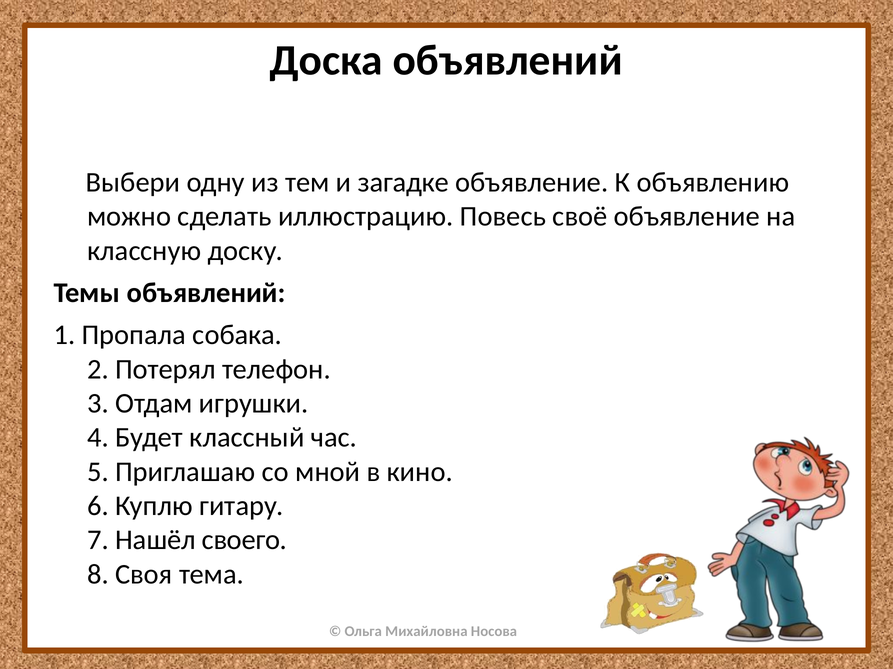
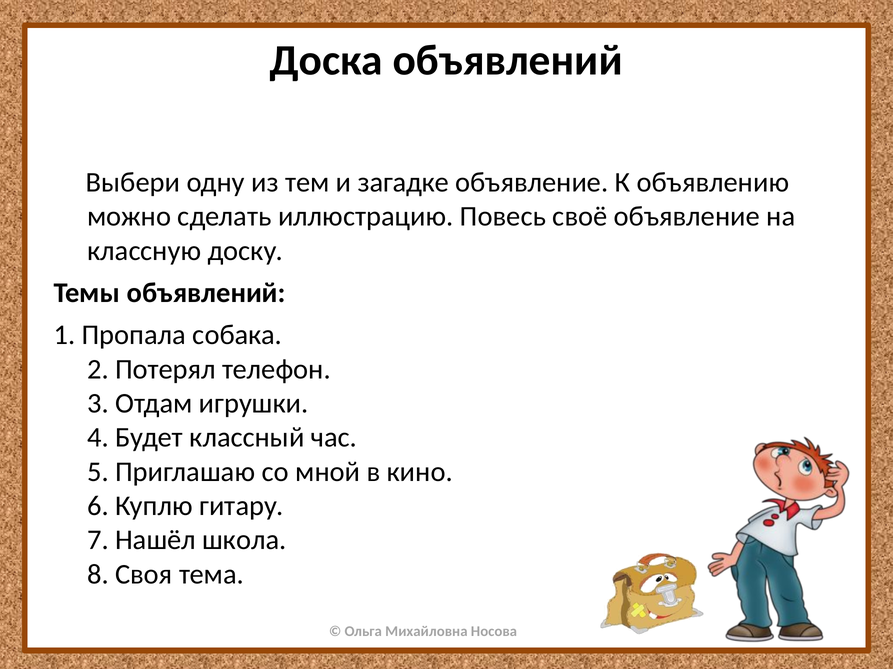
своего: своего -> школа
